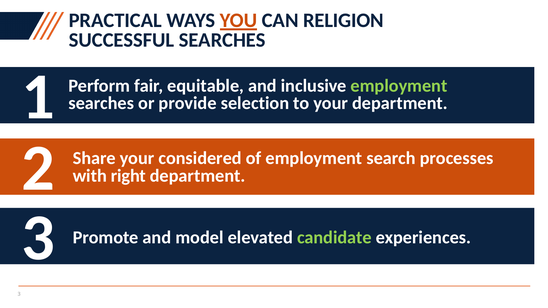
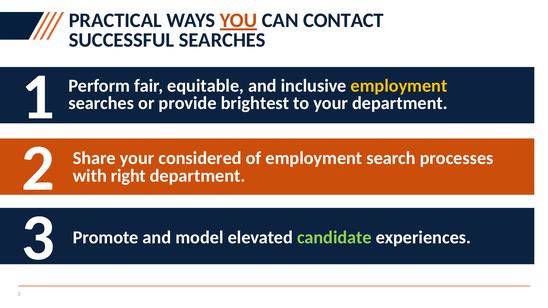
RELIGION: RELIGION -> CONTACT
employment at (399, 86) colour: light green -> yellow
selection: selection -> brightest
